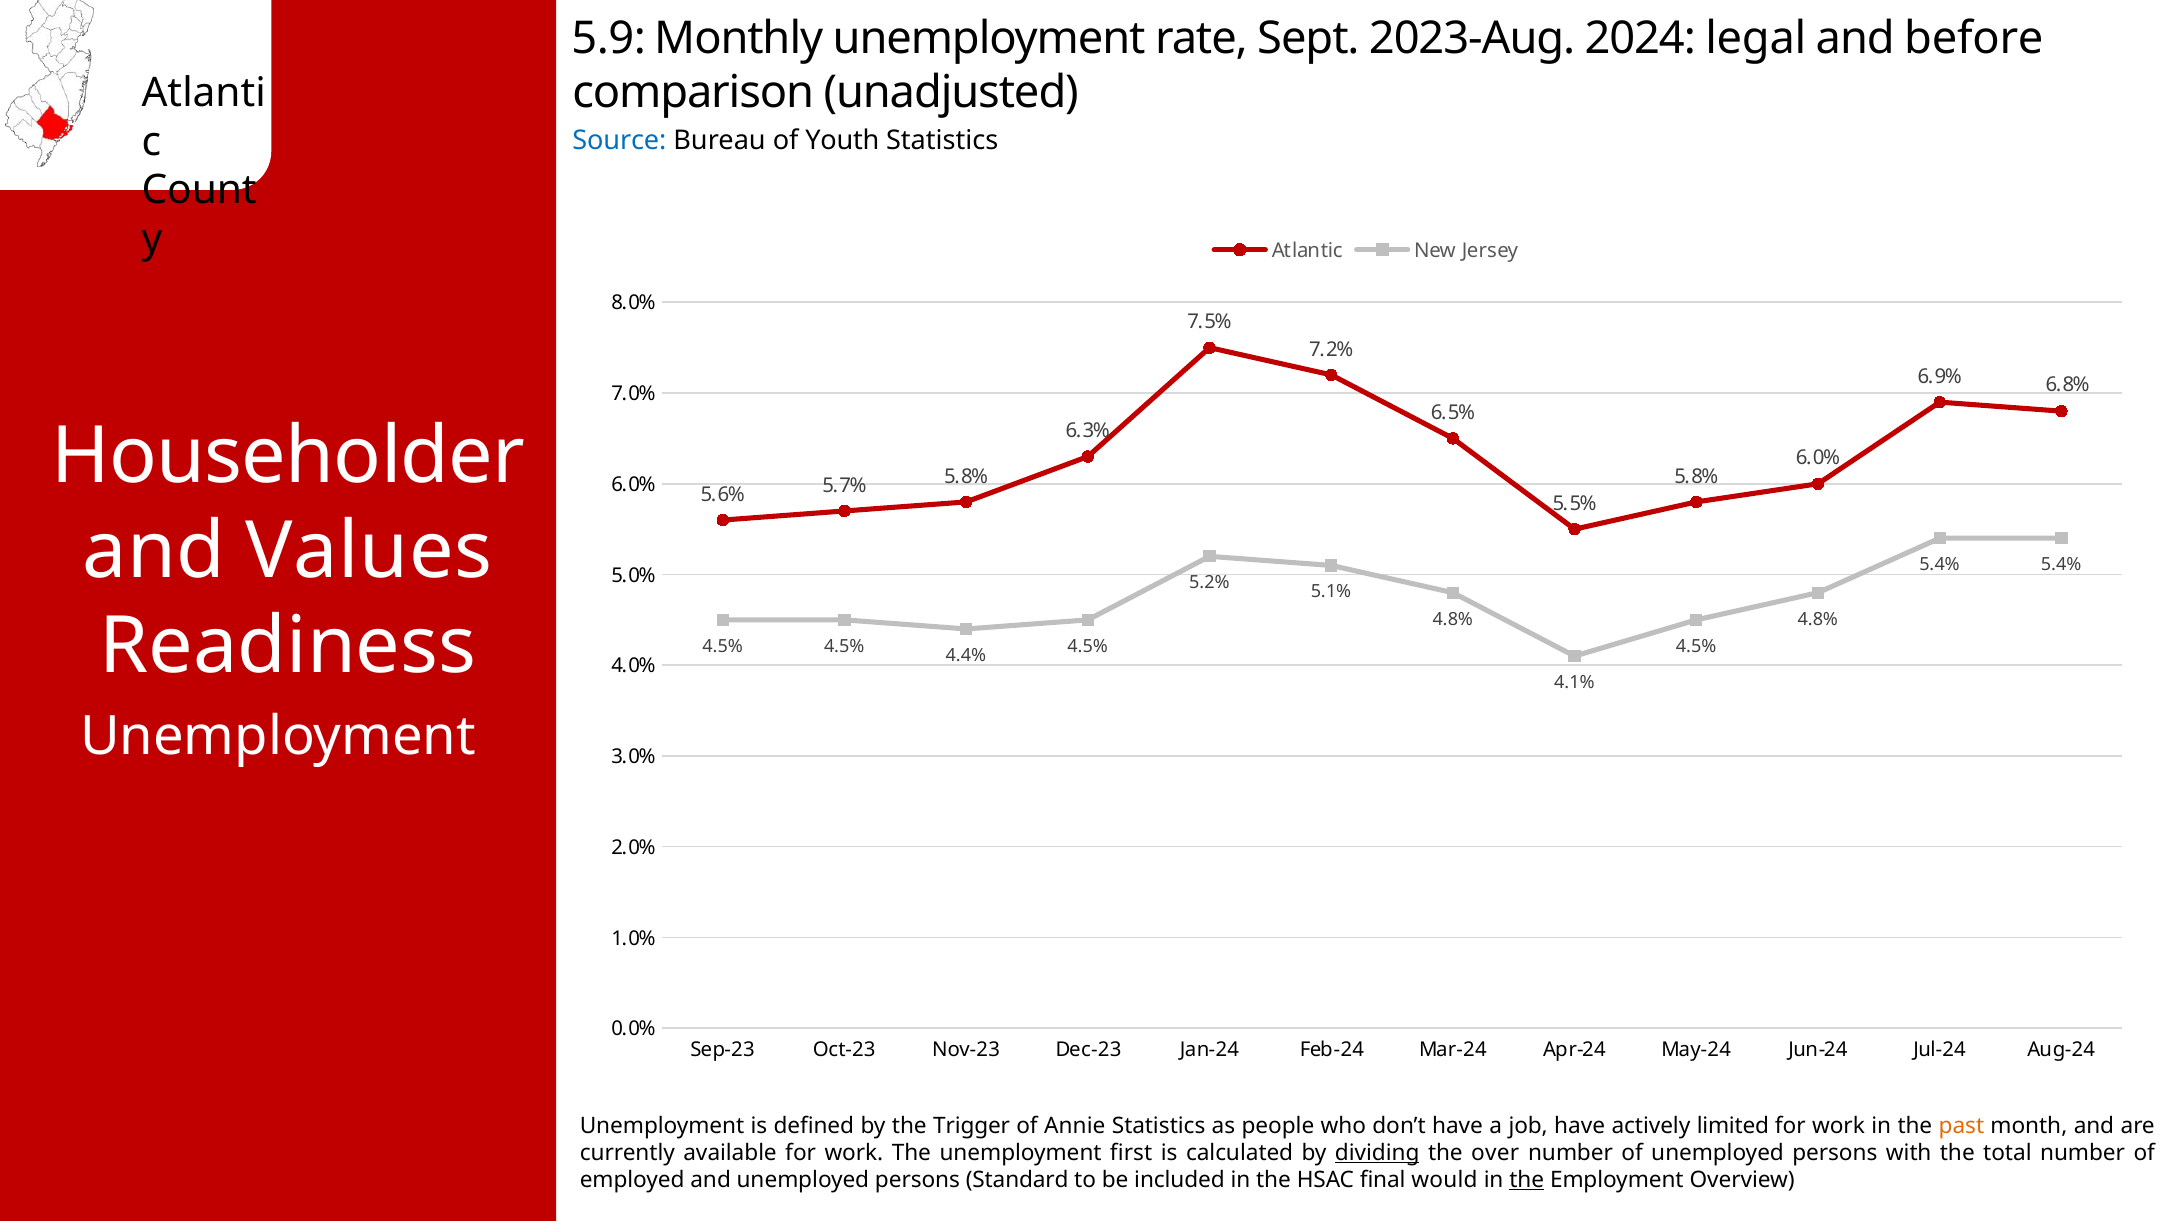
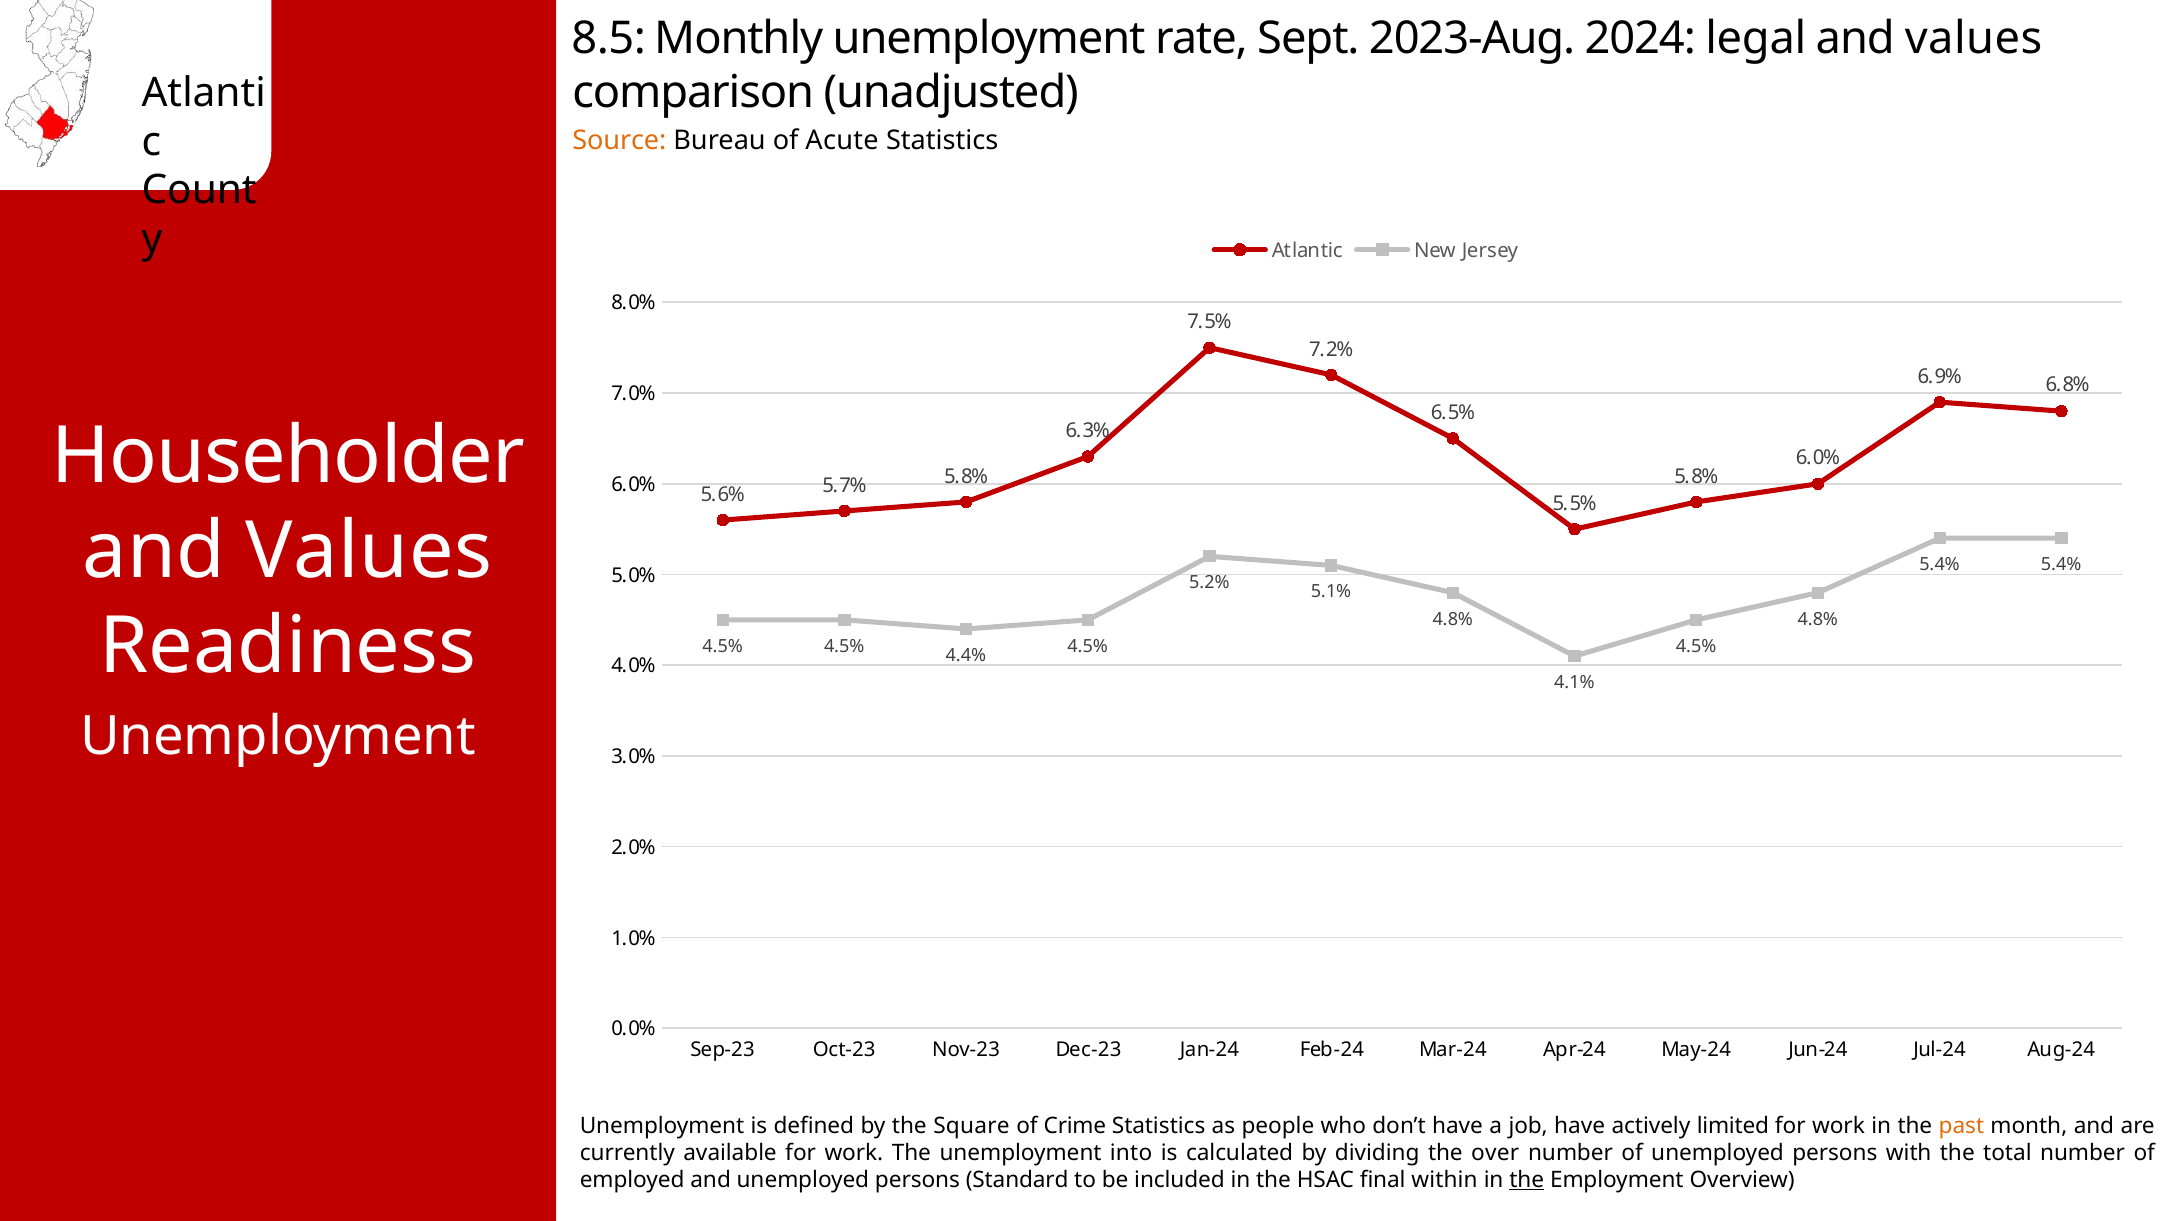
5.9: 5.9 -> 8.5
before at (1974, 38): before -> values
Source colour: blue -> orange
Youth: Youth -> Acute
Trigger: Trigger -> Square
Annie: Annie -> Crime
first: first -> into
dividing underline: present -> none
would: would -> within
